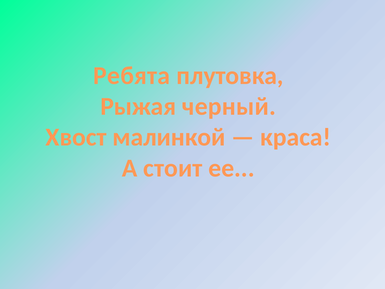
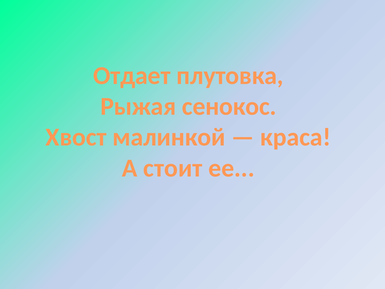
Ребята: Ребята -> Отдает
черный: черный -> сенокос
